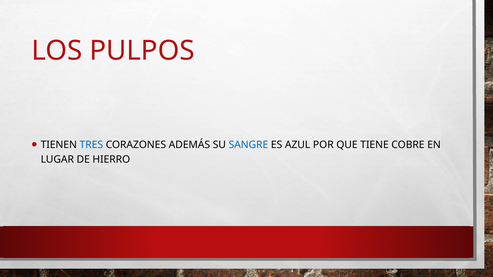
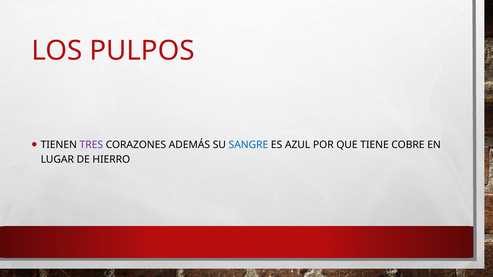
TRES colour: blue -> purple
